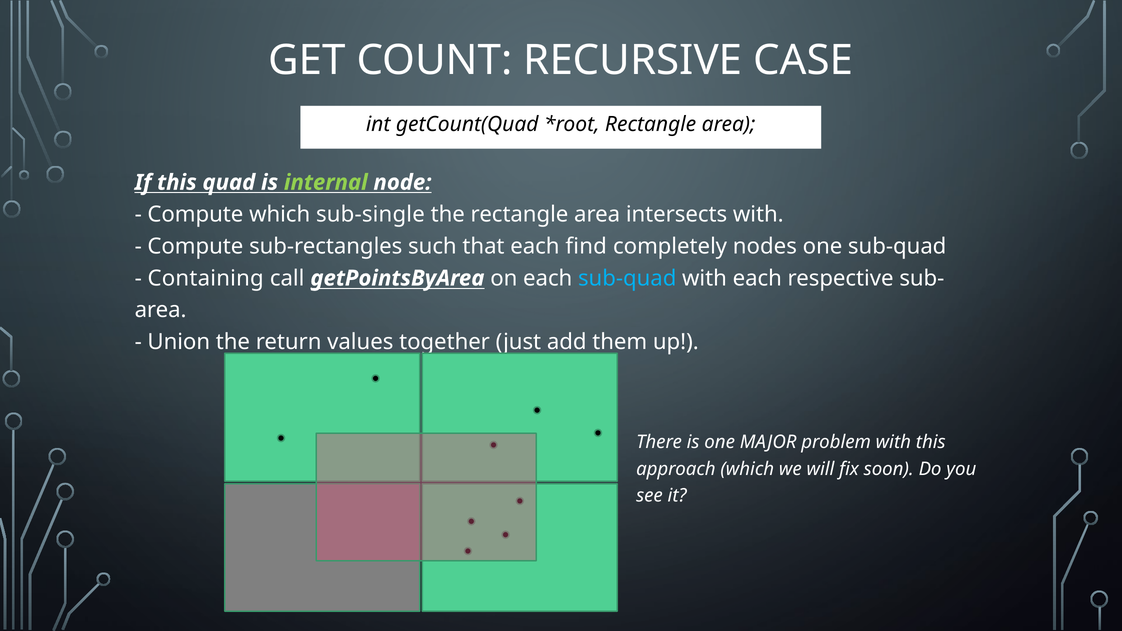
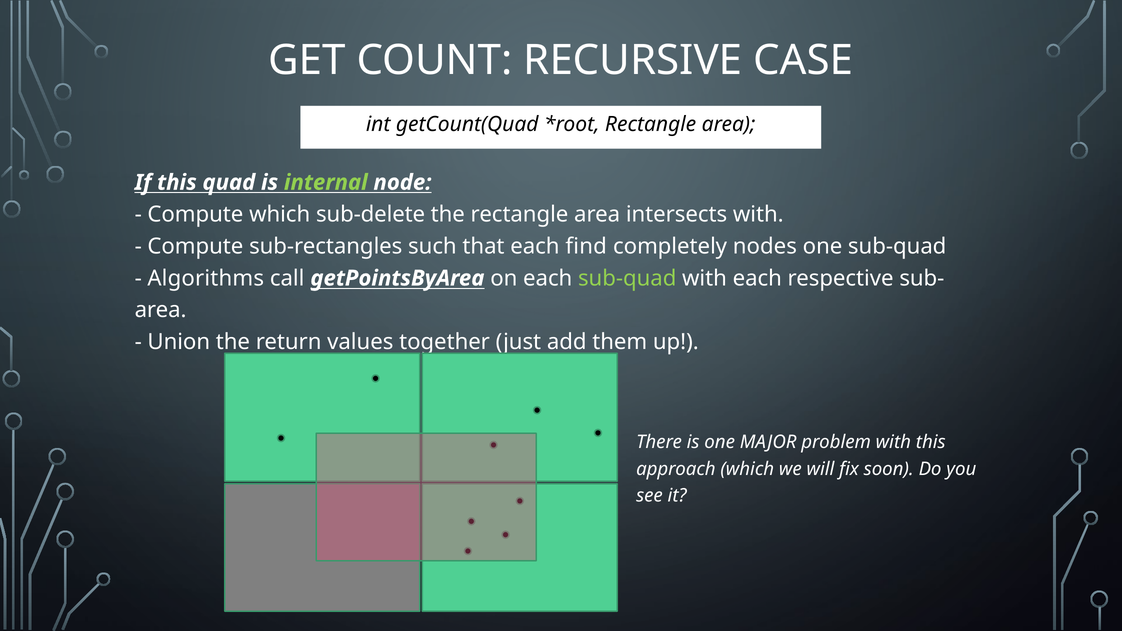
sub-single: sub-single -> sub-delete
Containing: Containing -> Algorithms
sub-quad at (627, 278) colour: light blue -> light green
